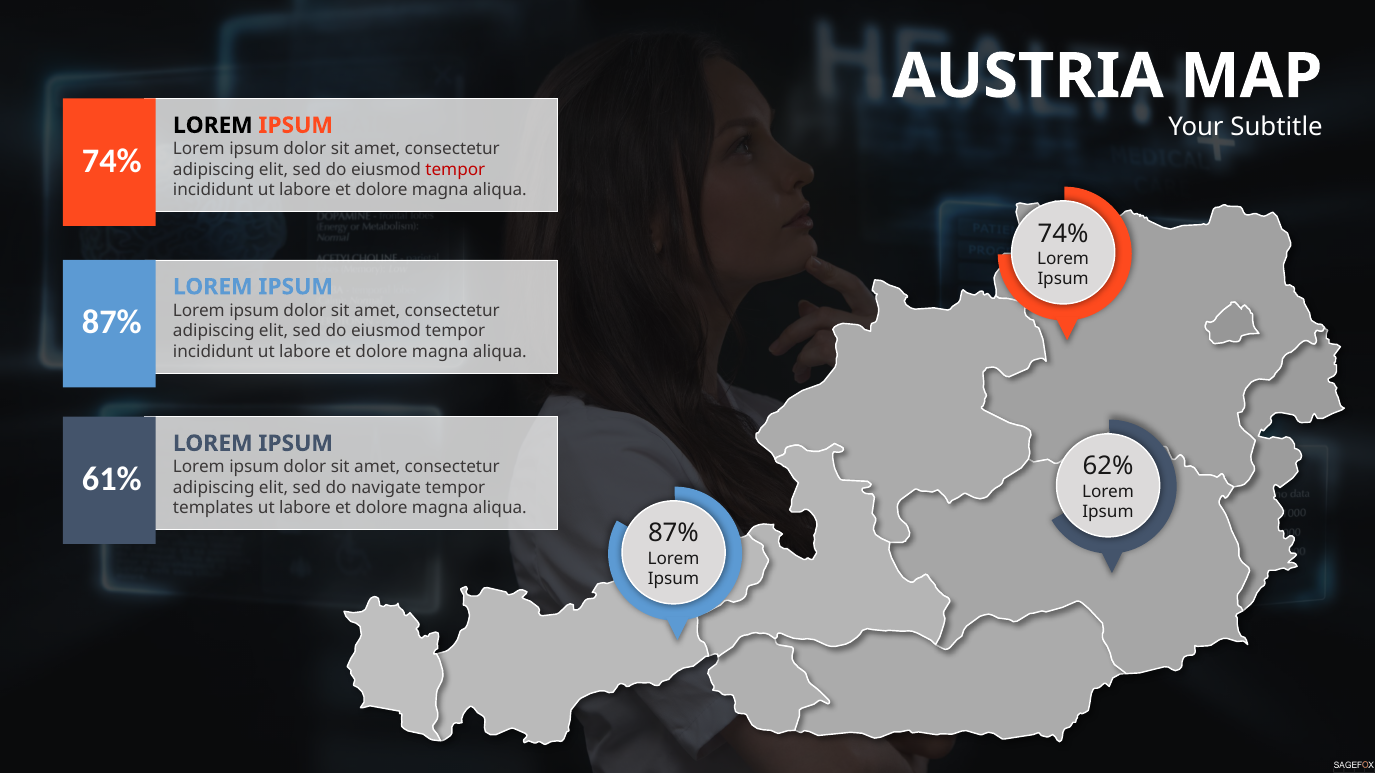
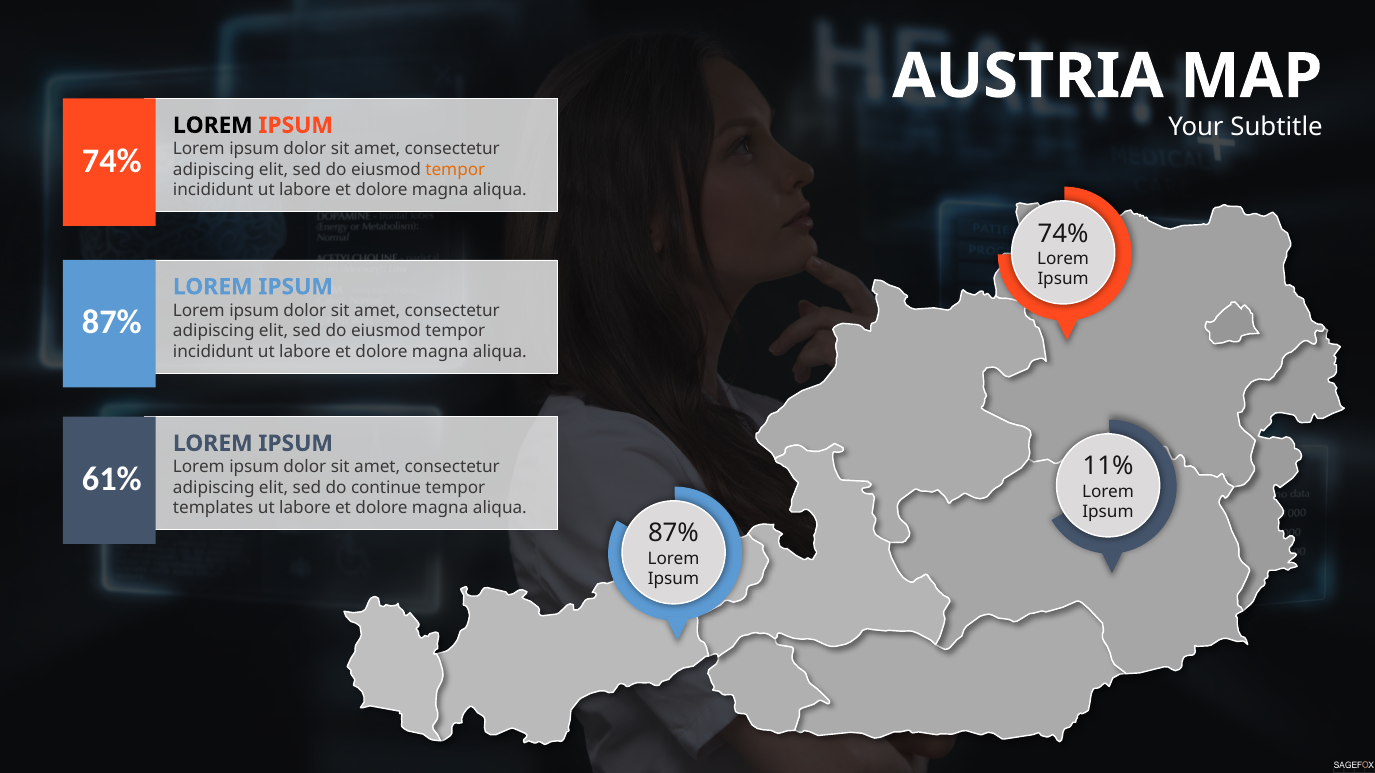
tempor at (455, 170) colour: red -> orange
62%: 62% -> 11%
navigate: navigate -> continue
